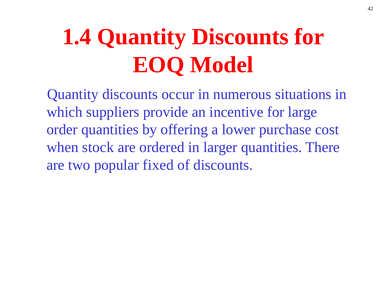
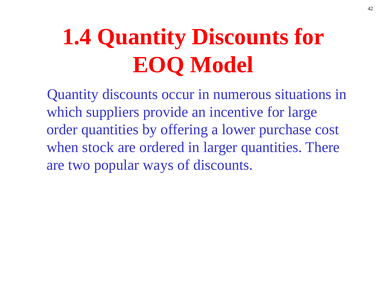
fixed: fixed -> ways
